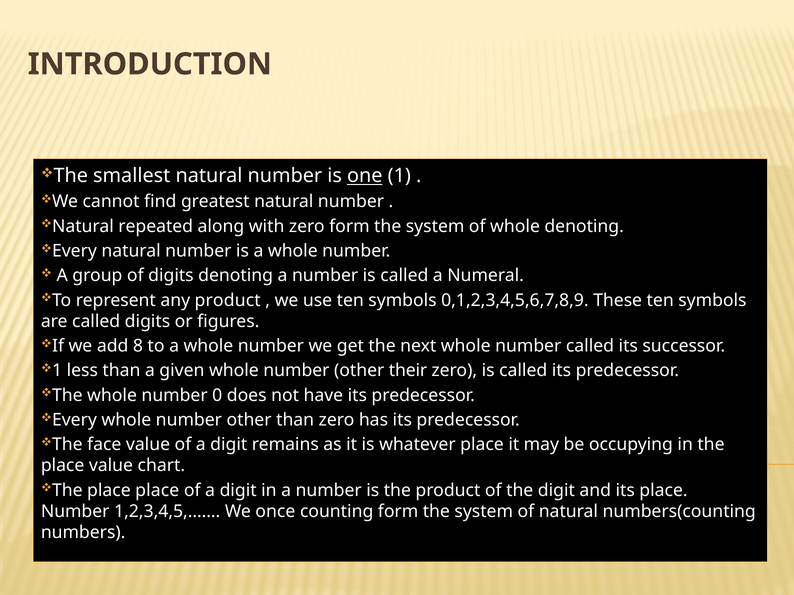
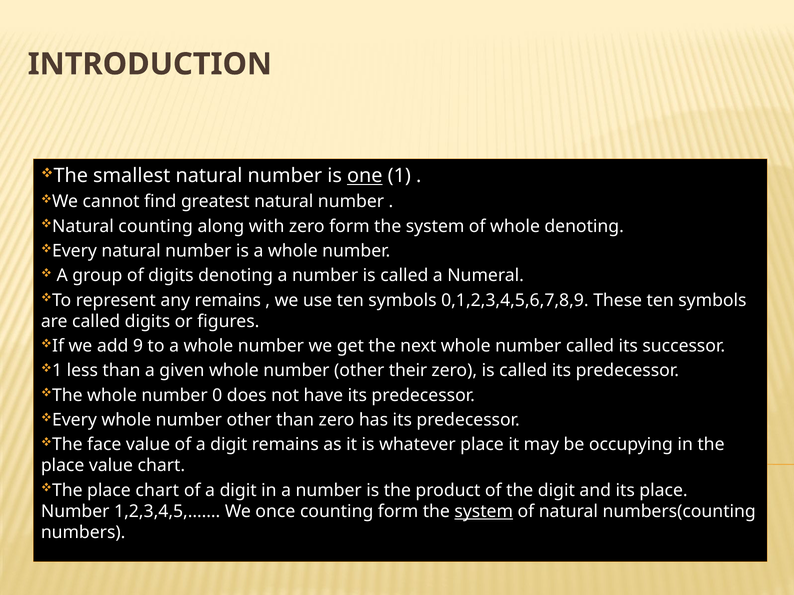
repeated at (156, 226): repeated -> counting
any product: product -> remains
8: 8 -> 9
place place: place -> chart
system at (484, 512) underline: none -> present
